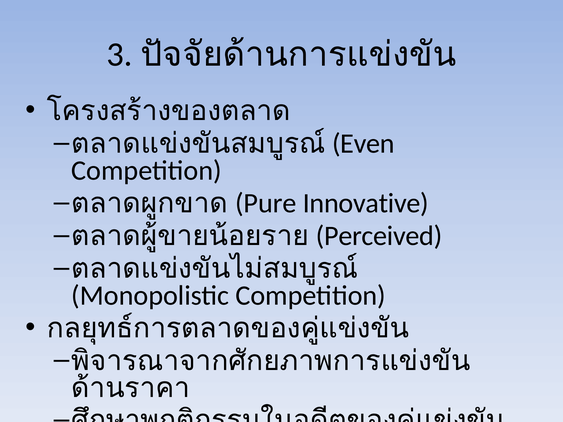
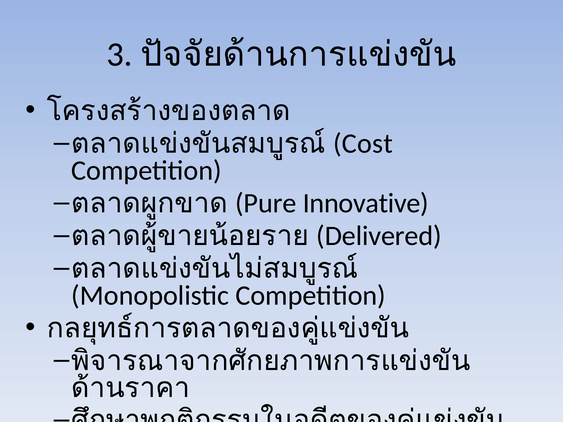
Even: Even -> Cost
Perceived: Perceived -> Delivered
